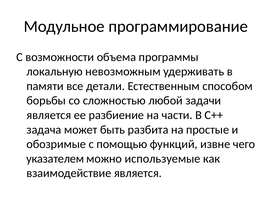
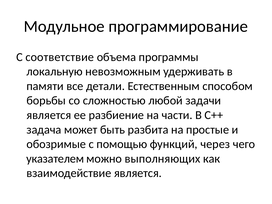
возможности: возможности -> соответствие
извне: извне -> через
используемые: используемые -> выполняющих
